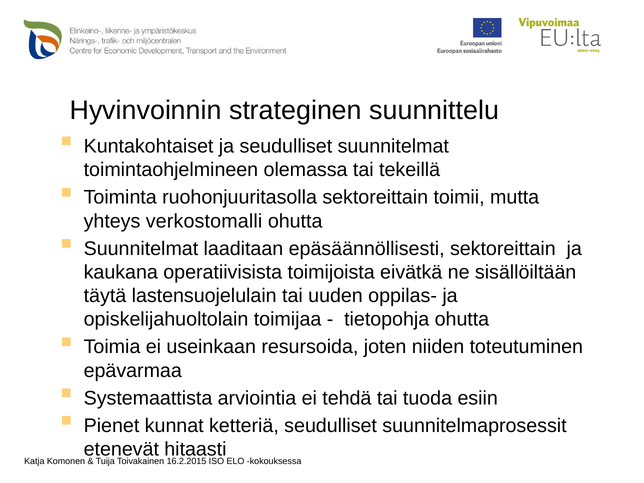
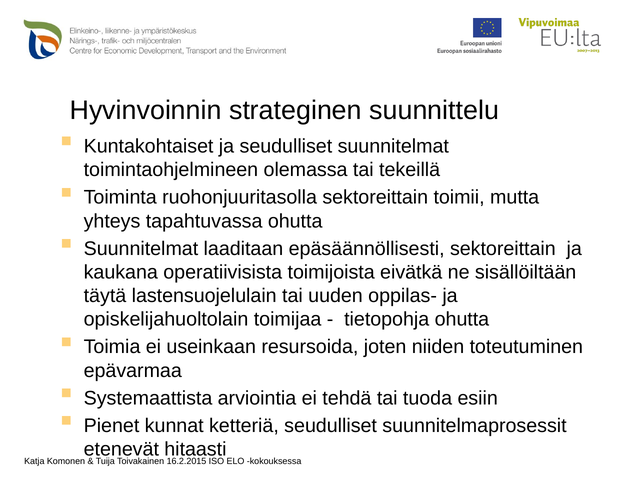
verkostomalli: verkostomalli -> tapahtuvassa
